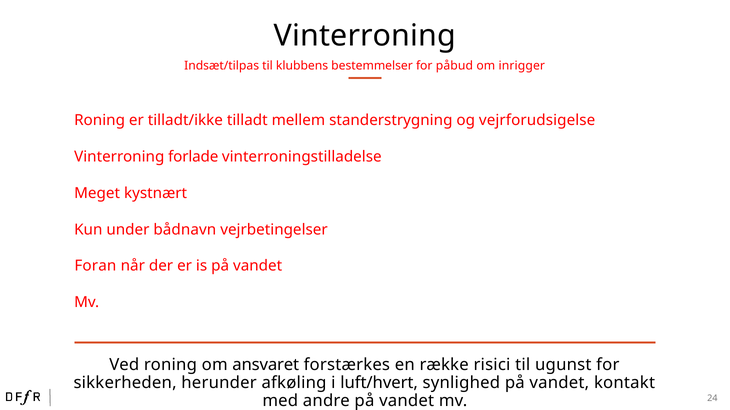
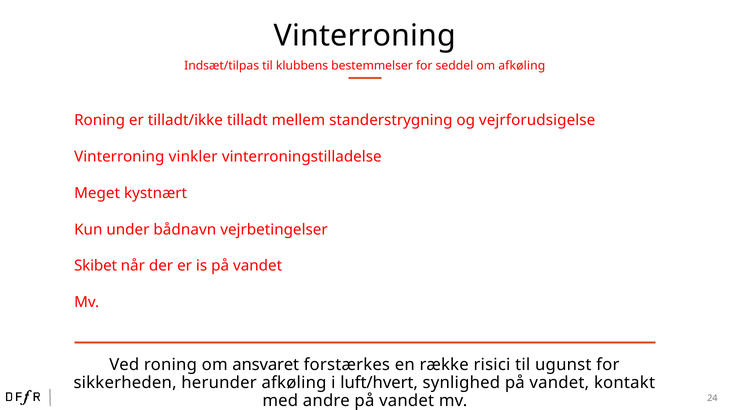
påbud: påbud -> seddel
om inrigger: inrigger -> afkøling
forlade: forlade -> vinkler
Foran: Foran -> Skibet
